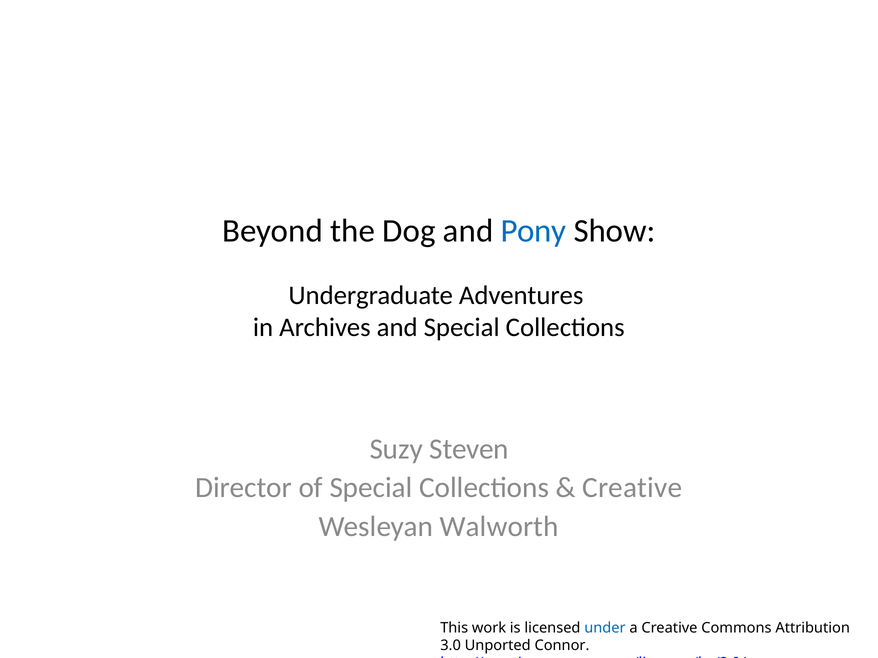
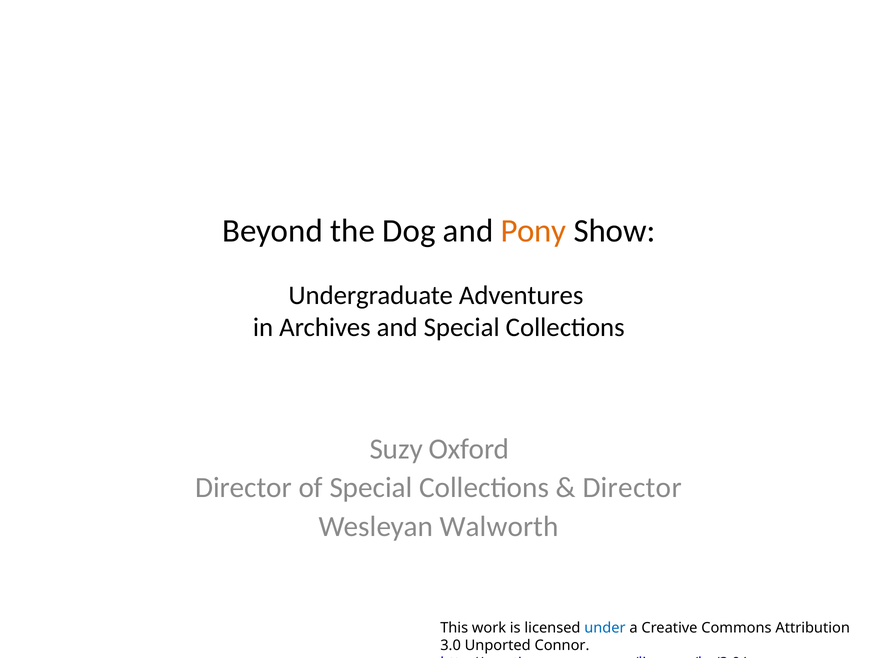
Pony colour: blue -> orange
Steven: Steven -> Oxford
Creative at (632, 488): Creative -> Director
